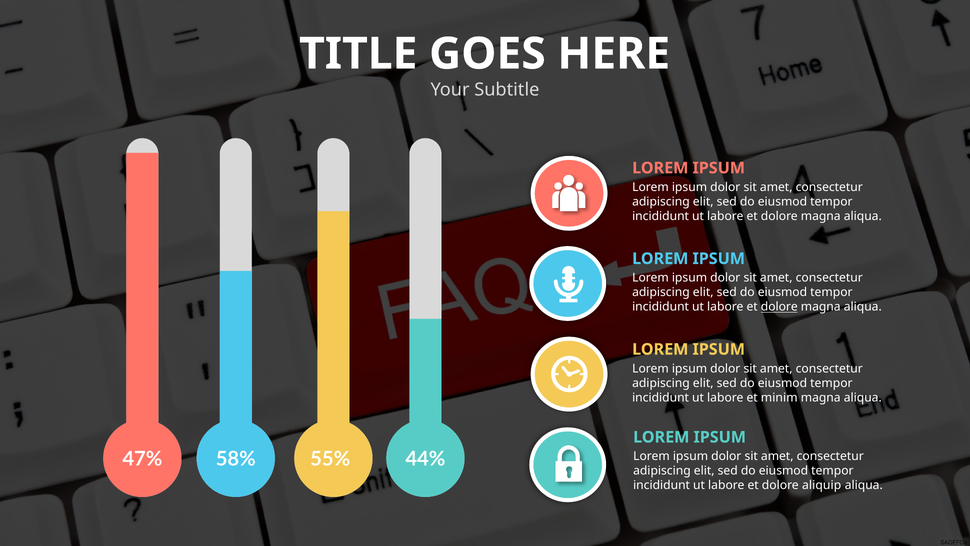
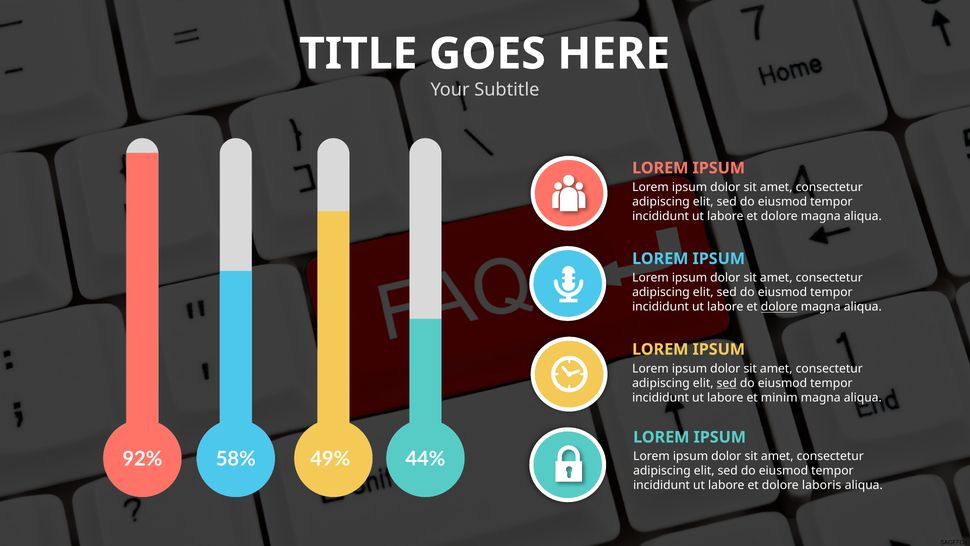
sed at (727, 383) underline: none -> present
47%: 47% -> 92%
55%: 55% -> 49%
aliquip: aliquip -> laboris
